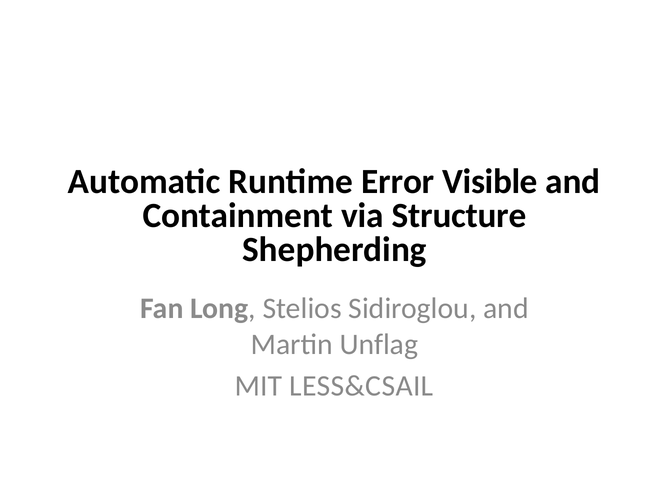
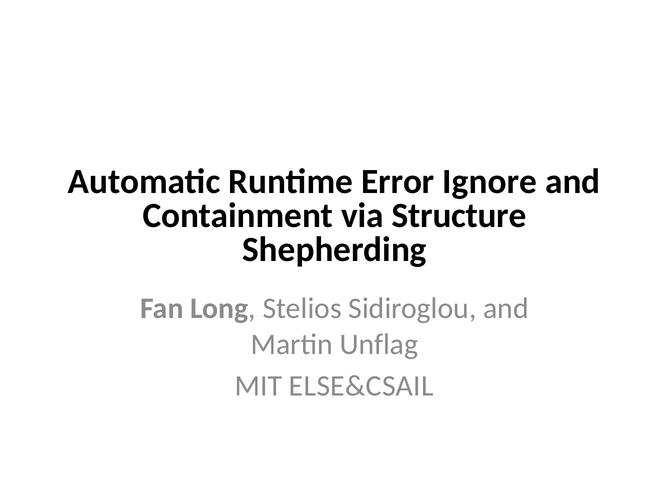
Visible: Visible -> Ignore
LESS&CSAIL: LESS&CSAIL -> ELSE&CSAIL
